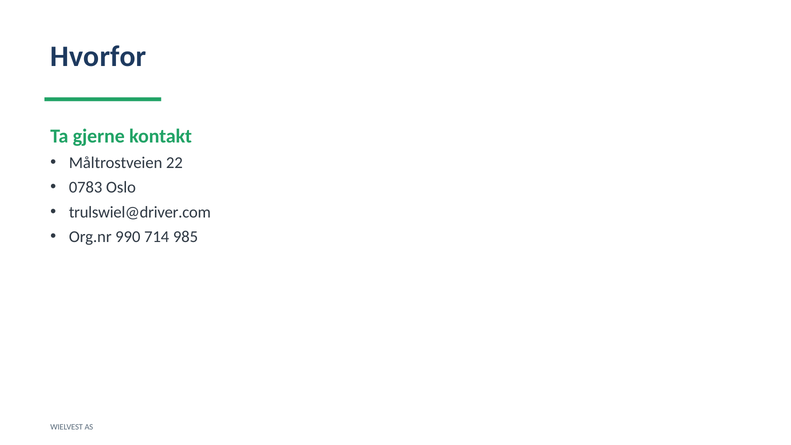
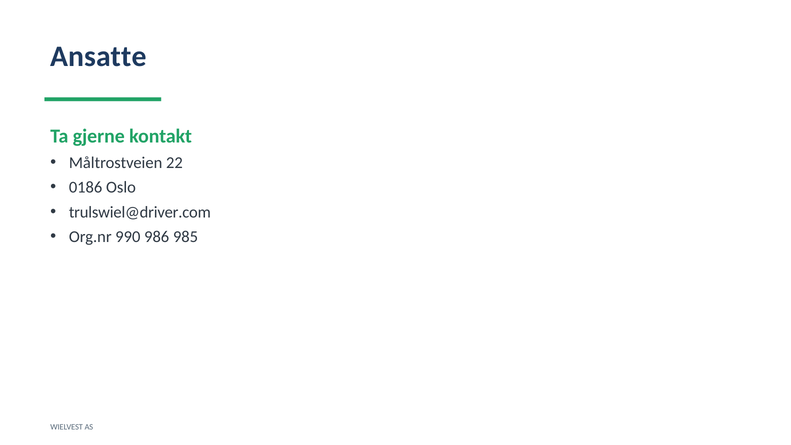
Hvorfor: Hvorfor -> Ansatte
0783: 0783 -> 0186
714: 714 -> 986
